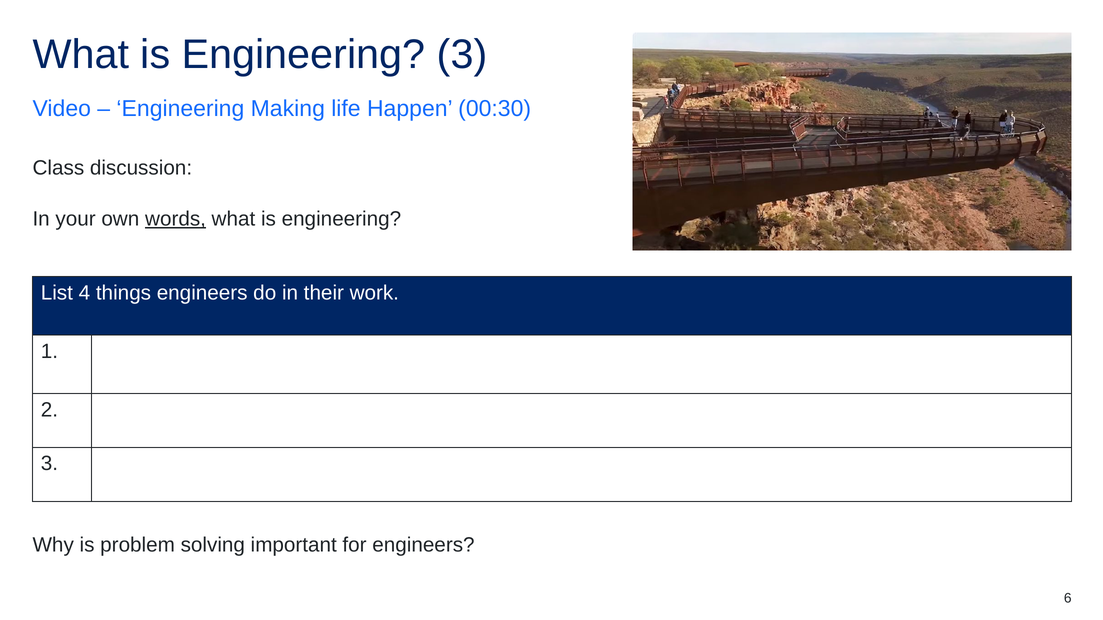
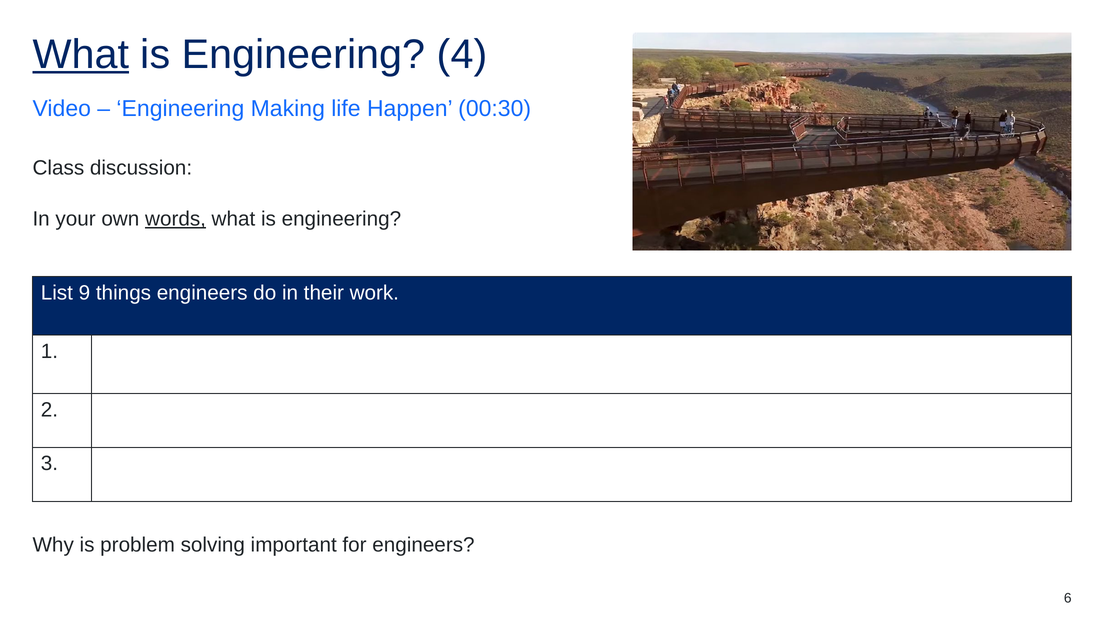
What at (81, 55) underline: none -> present
Engineering 3: 3 -> 4
4: 4 -> 9
